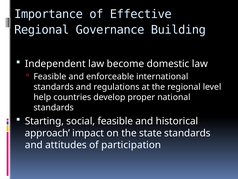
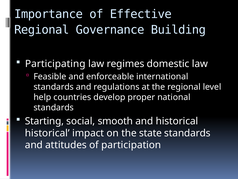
Independent: Independent -> Participating
become: become -> regimes
social feasible: feasible -> smooth
approach at (47, 133): approach -> historical
